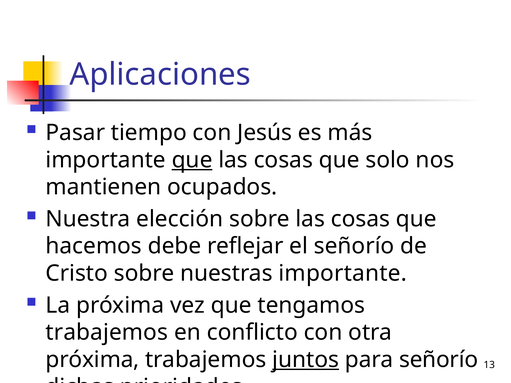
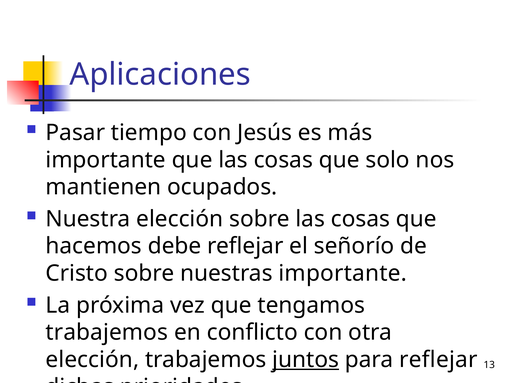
que at (192, 160) underline: present -> none
próxima at (92, 360): próxima -> elección
para señorío: señorío -> reflejar
